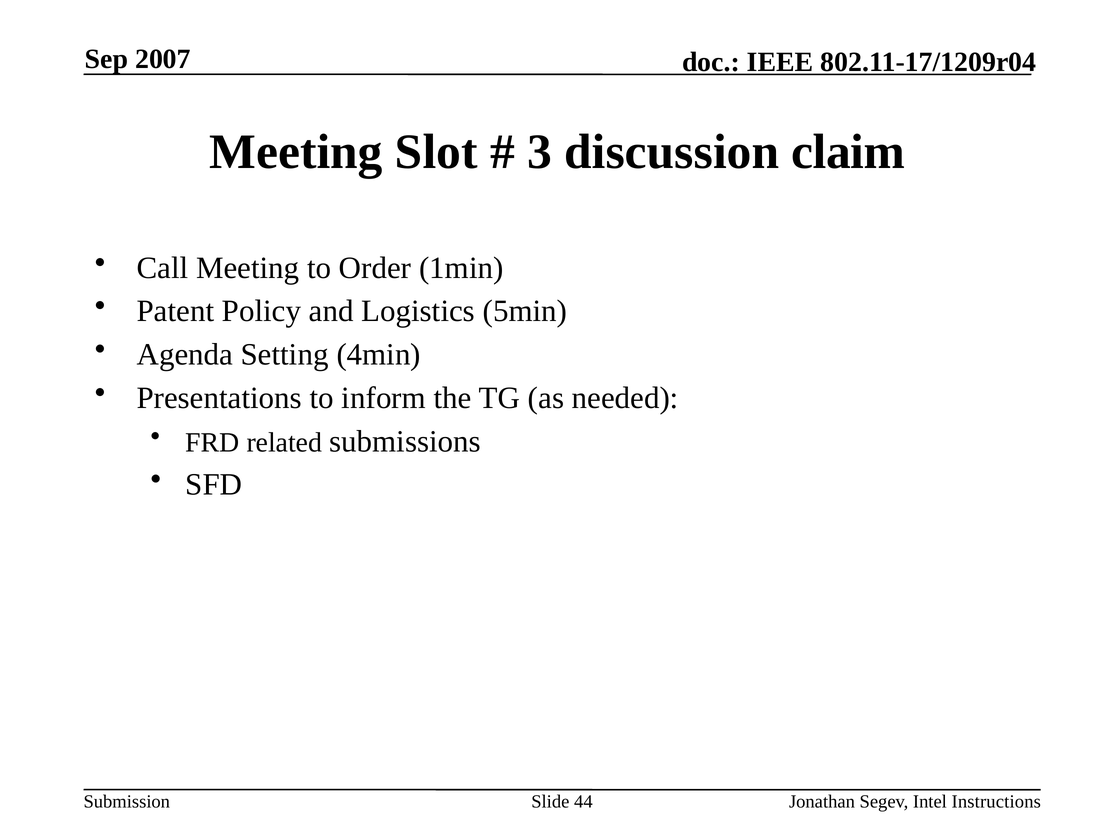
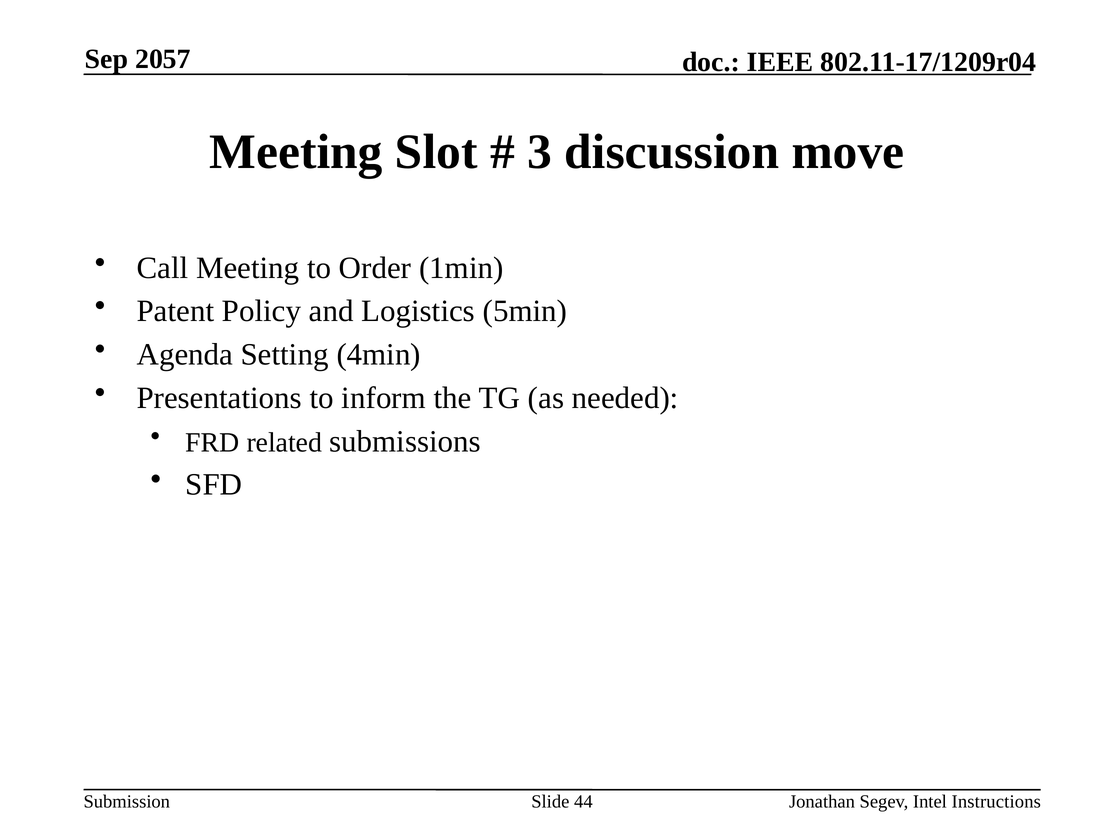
2007: 2007 -> 2057
claim: claim -> move
